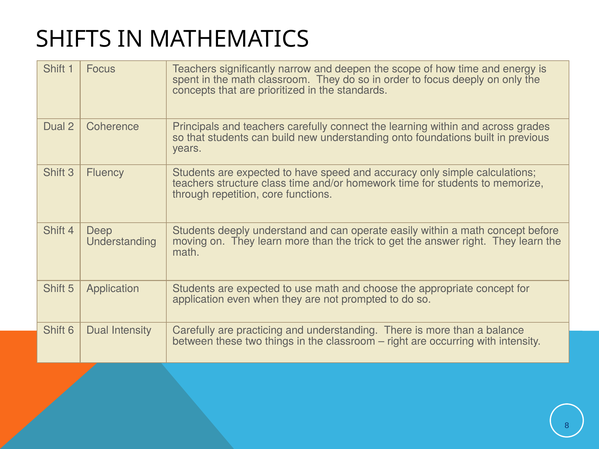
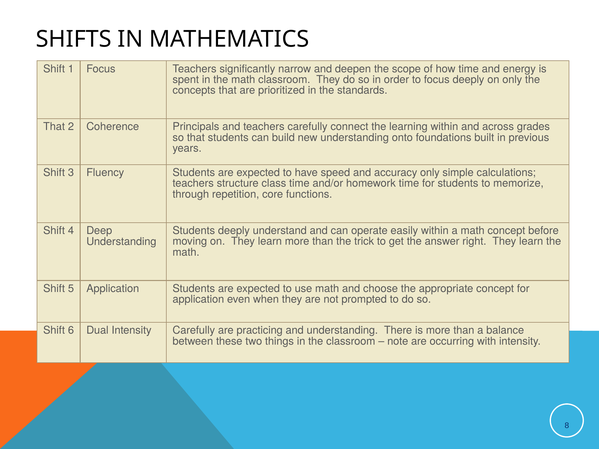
Dual at (54, 127): Dual -> That
right at (398, 341): right -> note
